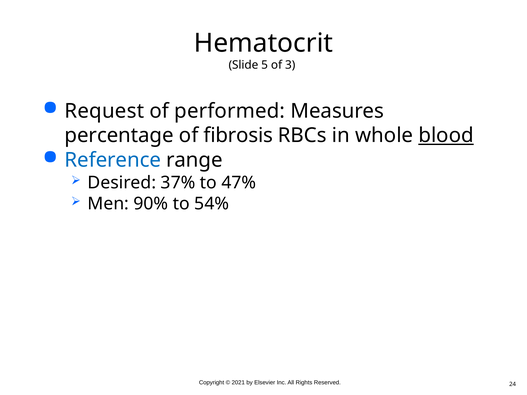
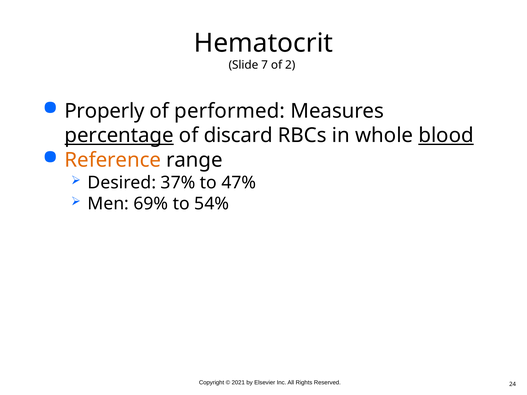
5: 5 -> 7
3: 3 -> 2
Request: Request -> Properly
percentage underline: none -> present
fibrosis: fibrosis -> discard
Reference colour: blue -> orange
90%: 90% -> 69%
